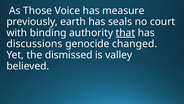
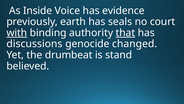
Those: Those -> Inside
measure: measure -> evidence
with underline: none -> present
dismissed: dismissed -> drumbeat
valley: valley -> stand
